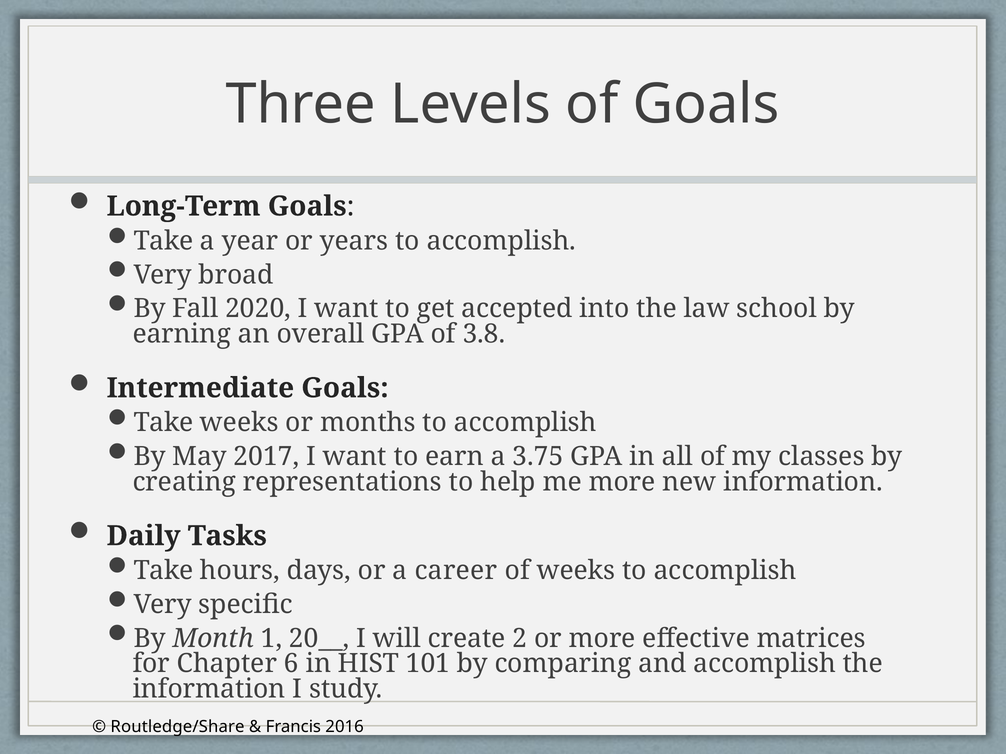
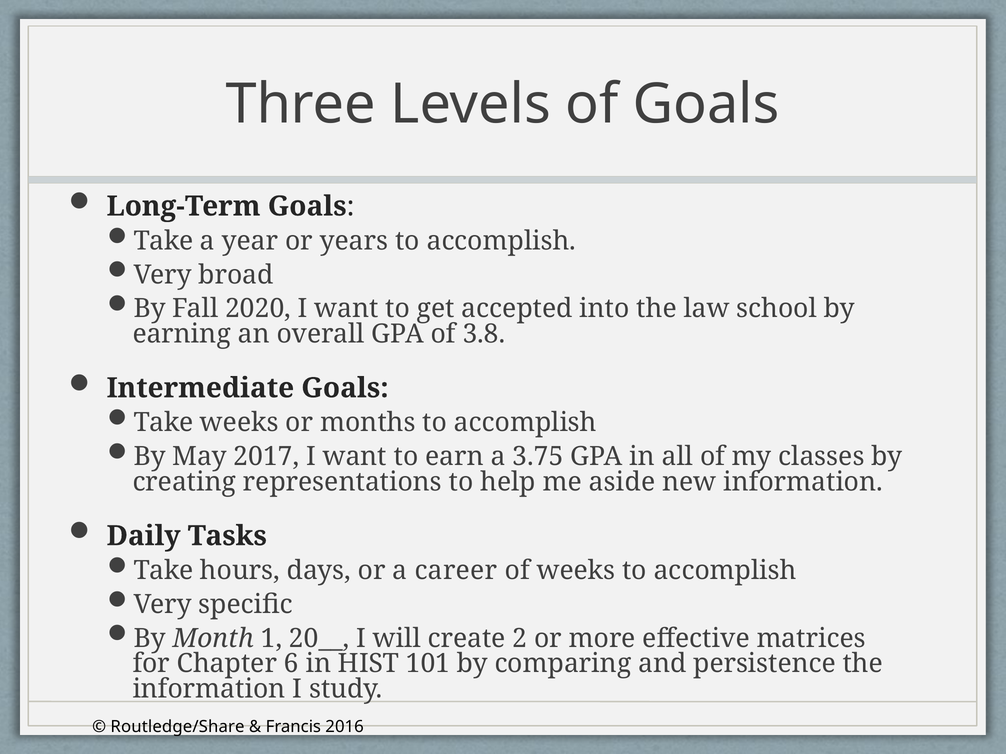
me more: more -> aside
and accomplish: accomplish -> persistence
